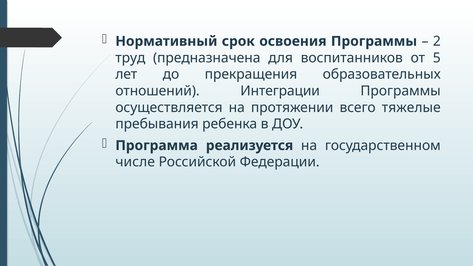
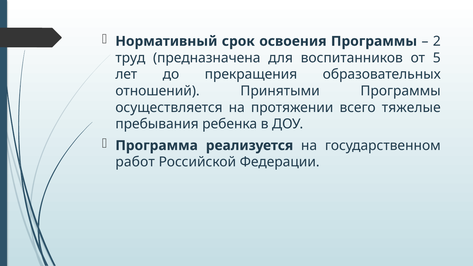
Интеграции: Интеграции -> Принятыми
числе: числе -> работ
